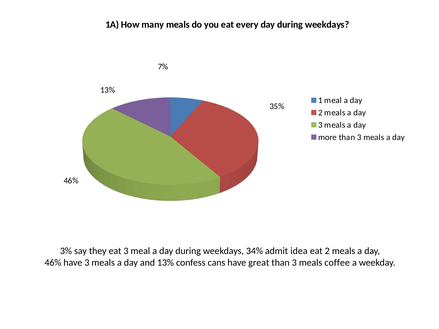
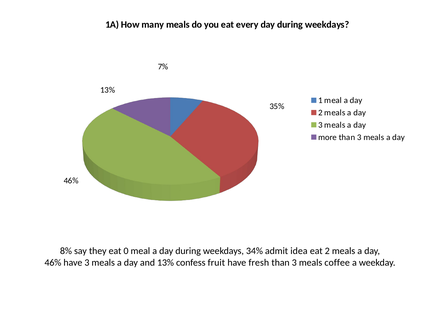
3%: 3% -> 8%
eat 3: 3 -> 0
cans: cans -> fruit
great: great -> fresh
